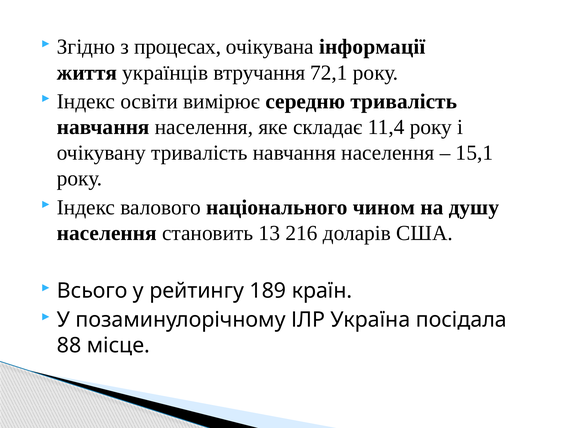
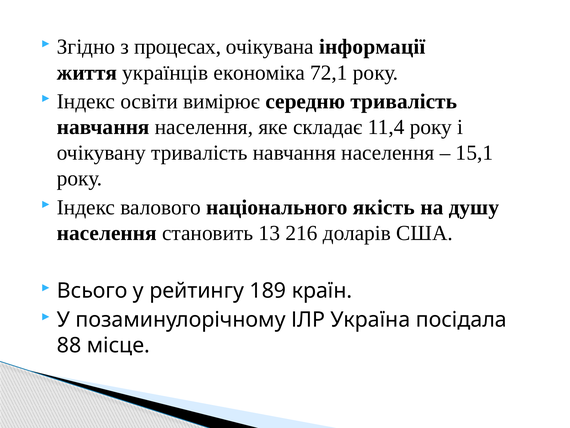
втручання: втручання -> економіка
чином: чином -> якість
